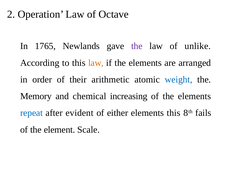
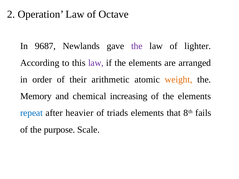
1765: 1765 -> 9687
unlike: unlike -> lighter
law at (96, 63) colour: orange -> purple
weight colour: blue -> orange
evident: evident -> heavier
either: either -> triads
elements this: this -> that
element: element -> purpose
